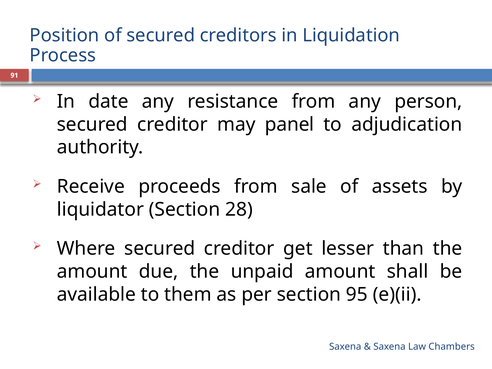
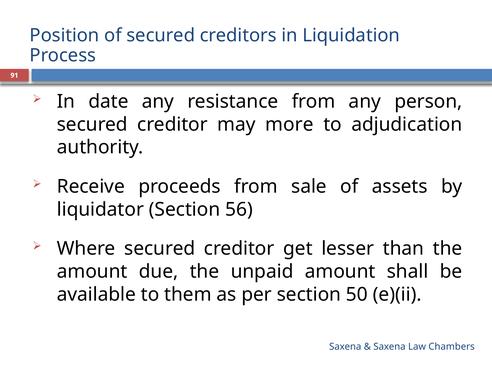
panel: panel -> more
28: 28 -> 56
95: 95 -> 50
